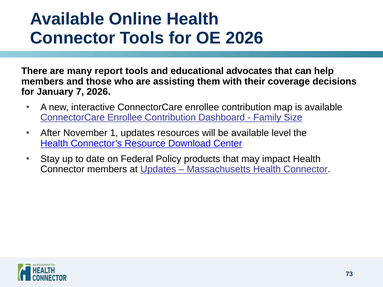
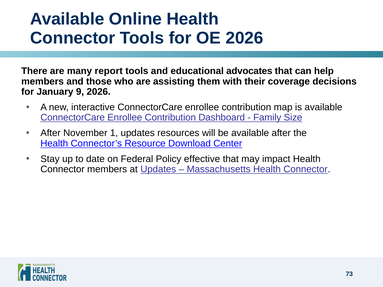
7: 7 -> 9
available level: level -> after
products: products -> effective
